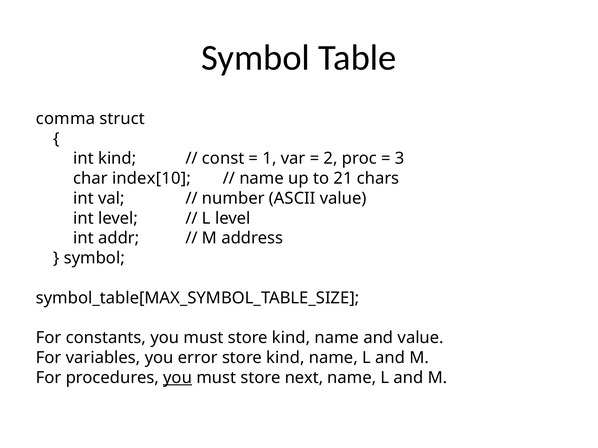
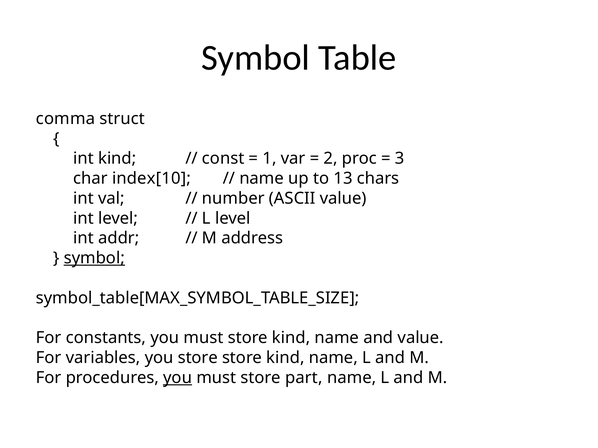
21: 21 -> 13
symbol at (94, 258) underline: none -> present
you error: error -> store
next: next -> part
